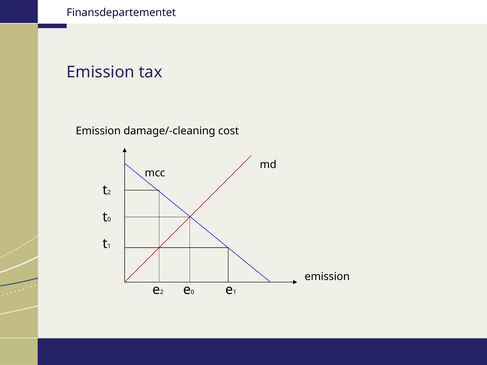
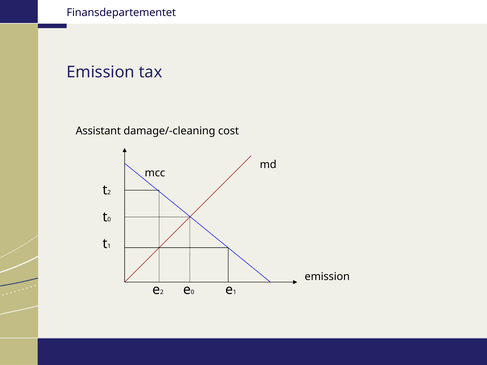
Emission at (98, 131): Emission -> Assistant
